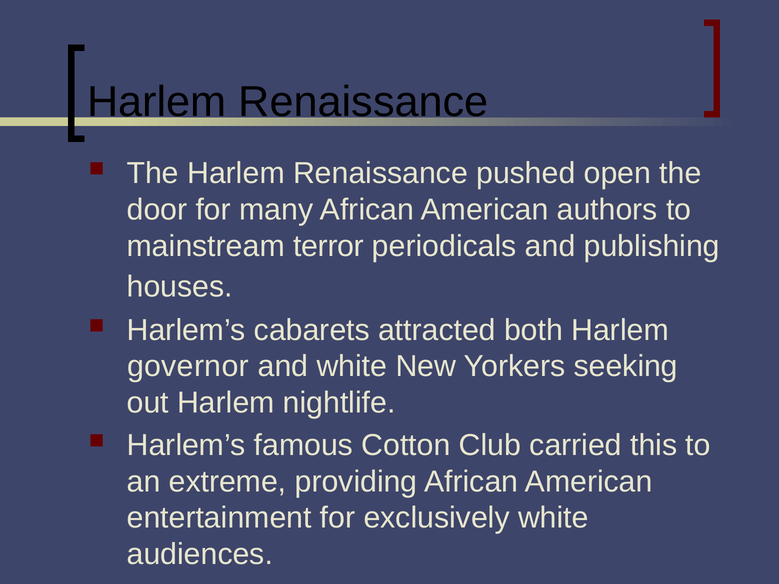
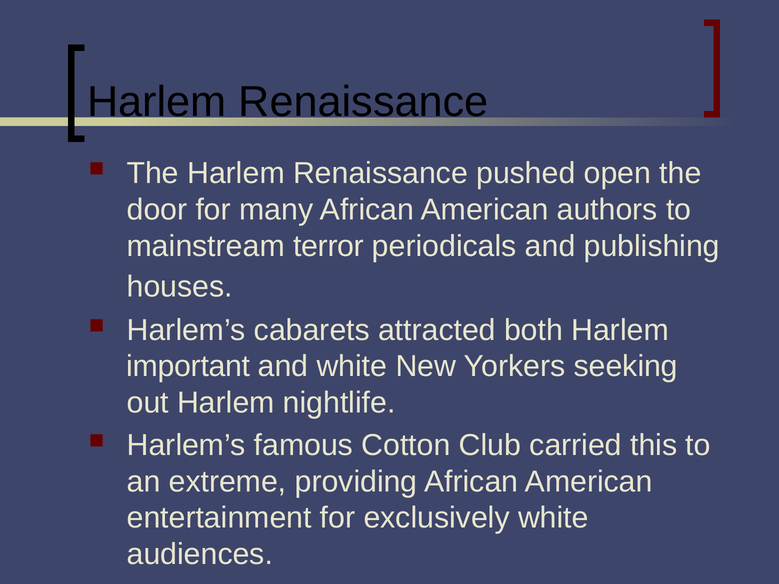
governor: governor -> important
